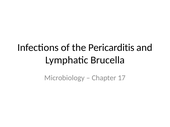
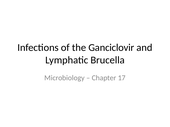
Pericarditis: Pericarditis -> Ganciclovir
